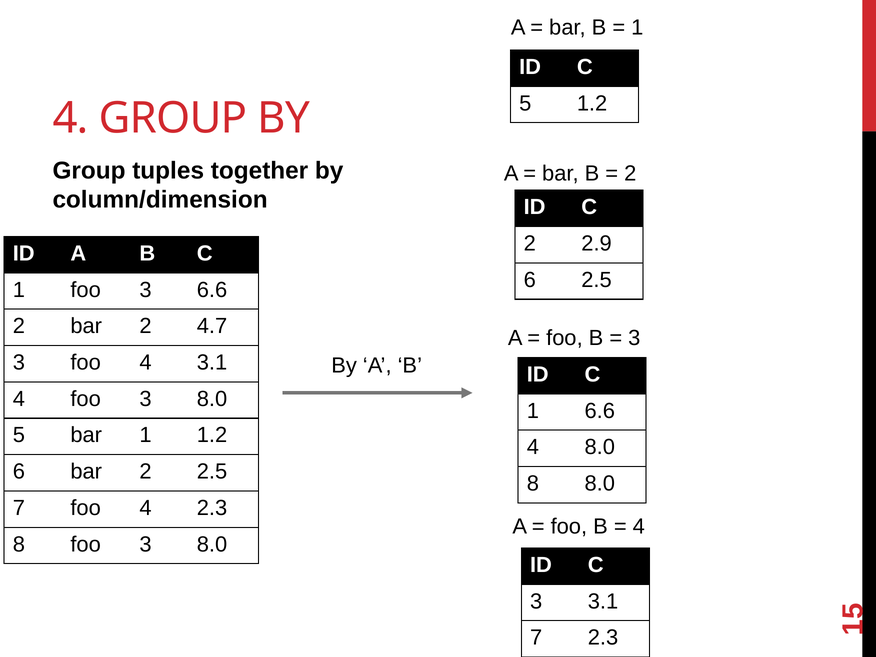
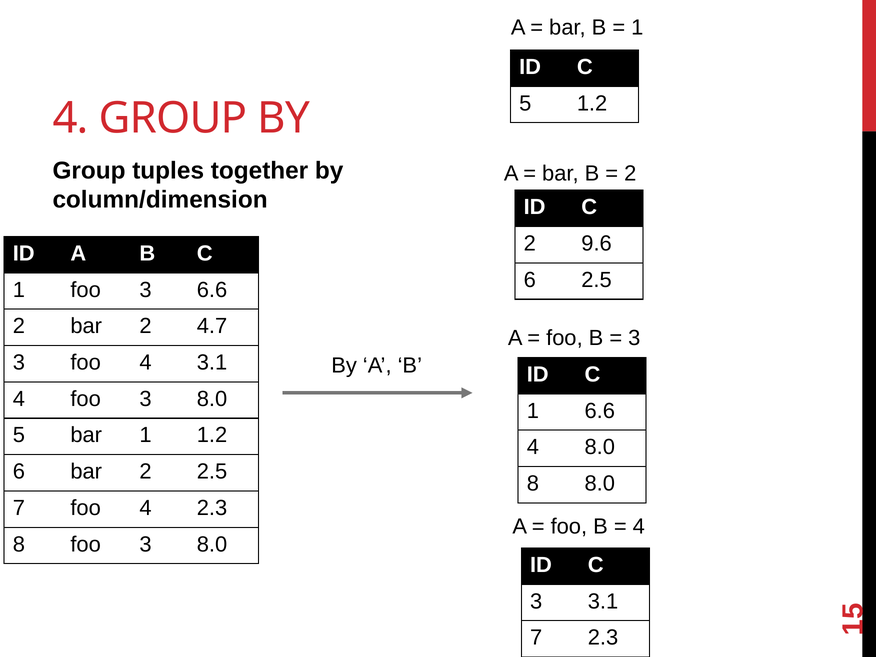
2.9: 2.9 -> 9.6
